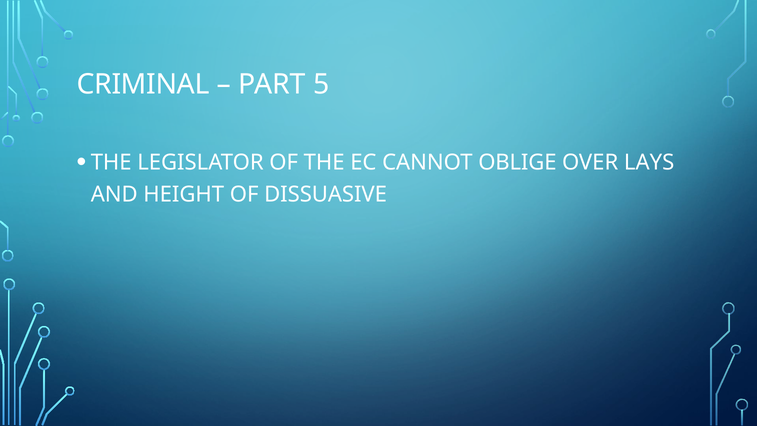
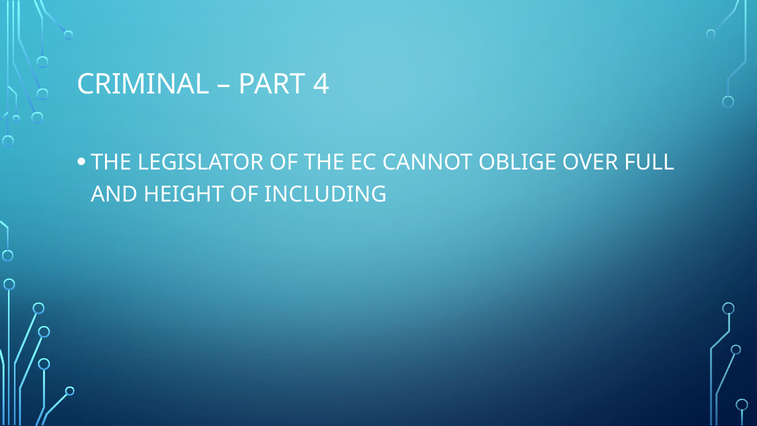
5: 5 -> 4
LAYS: LAYS -> FULL
DISSUASIVE: DISSUASIVE -> INCLUDING
